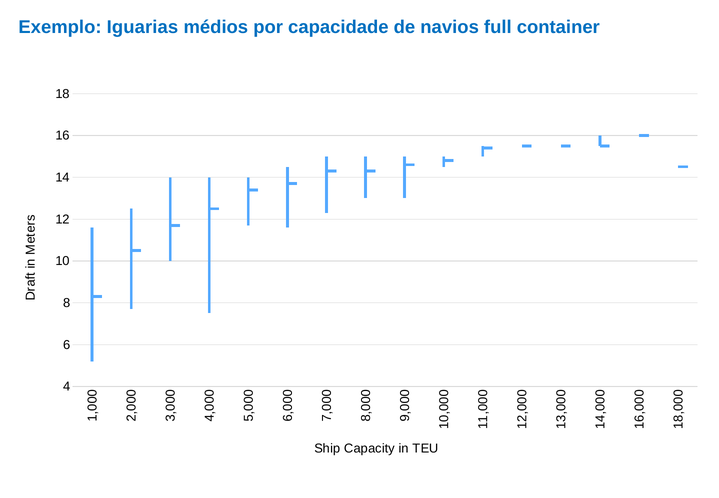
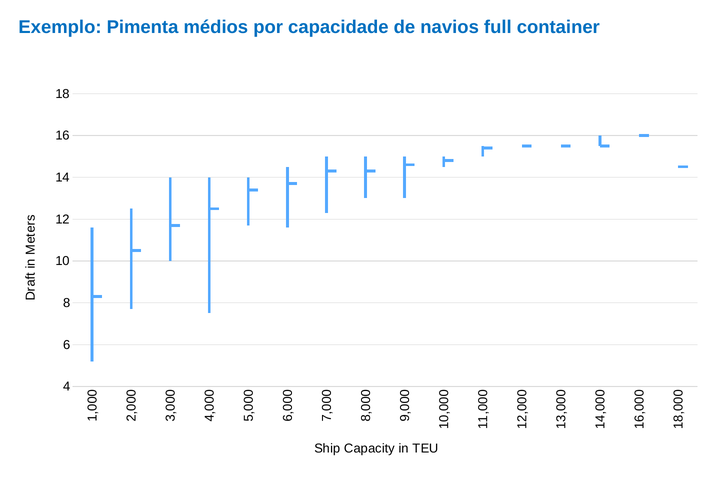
Iguarias: Iguarias -> Pimenta
